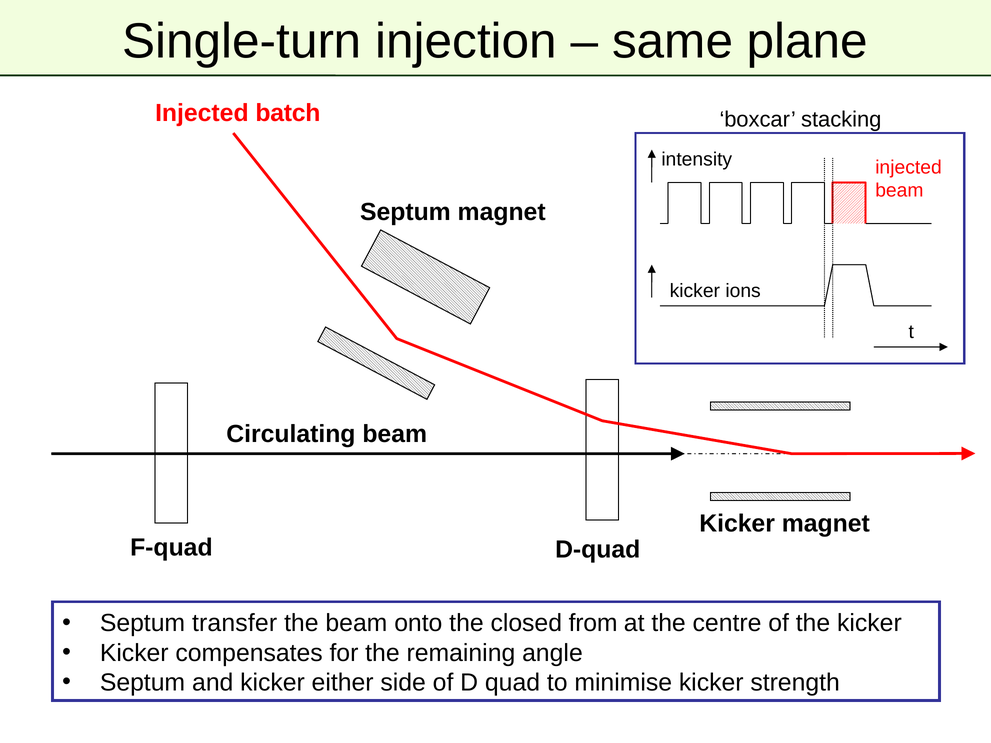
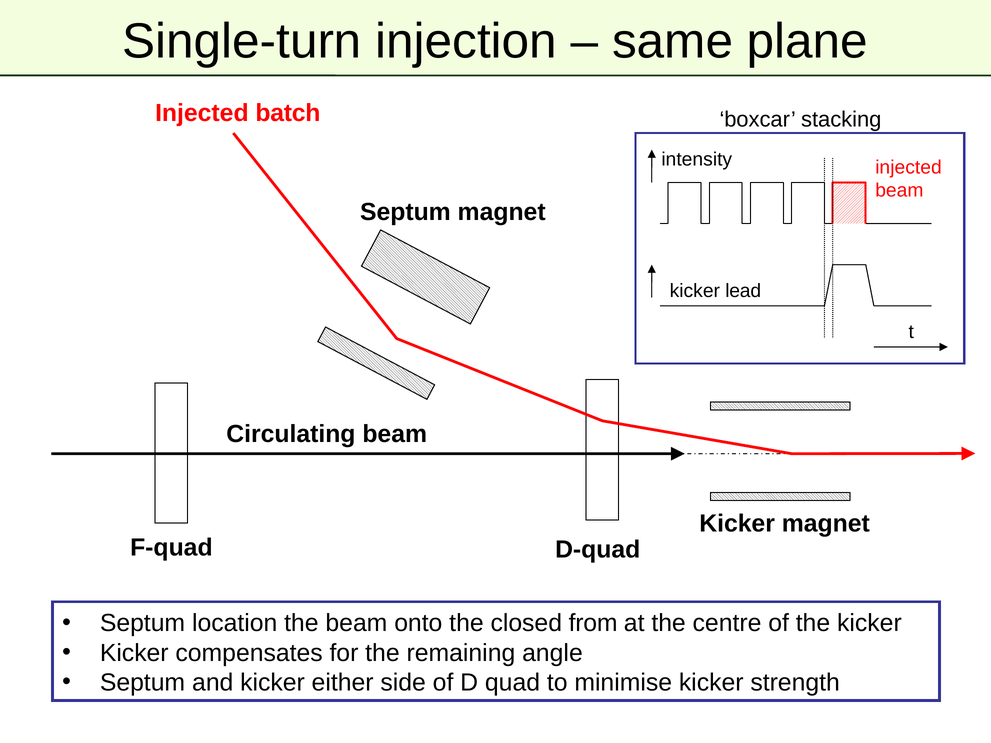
ions: ions -> lead
transfer: transfer -> location
